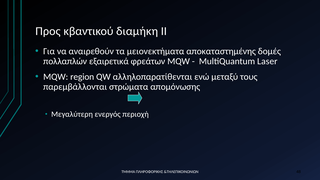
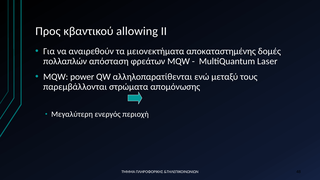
διαμήκη: διαμήκη -> allowing
εξαιρετικά: εξαιρετικά -> απόσταση
region: region -> power
